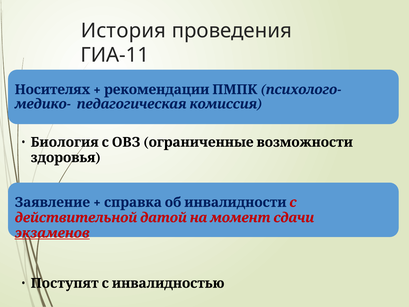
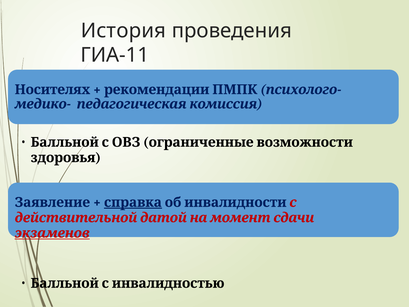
Биология at (65, 142): Биология -> Балльной
справка underline: none -> present
Поступят at (65, 283): Поступят -> Балльной
